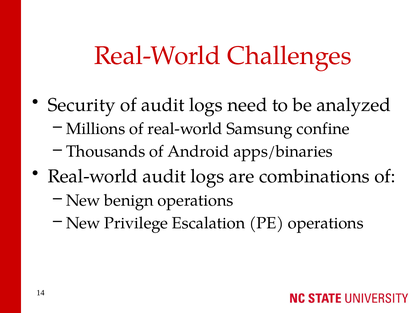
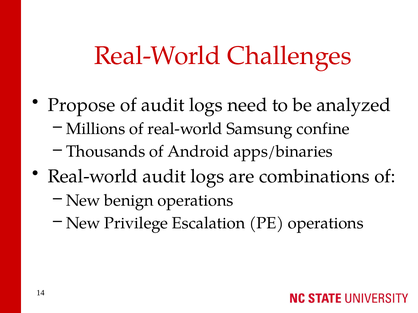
Security: Security -> Propose
